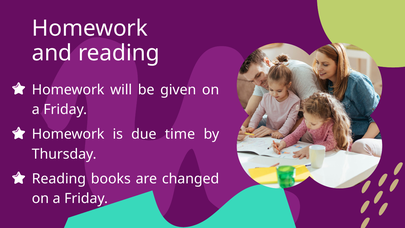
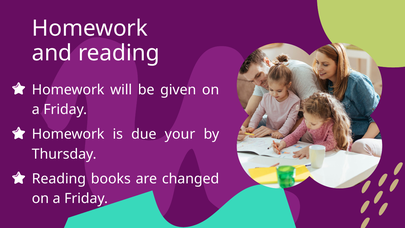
time: time -> your
